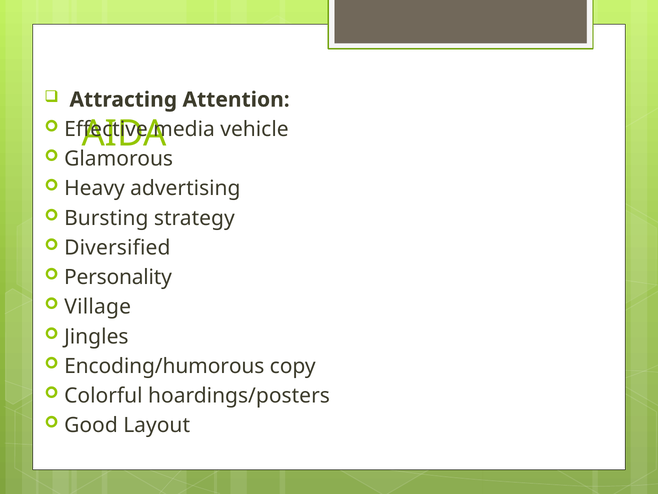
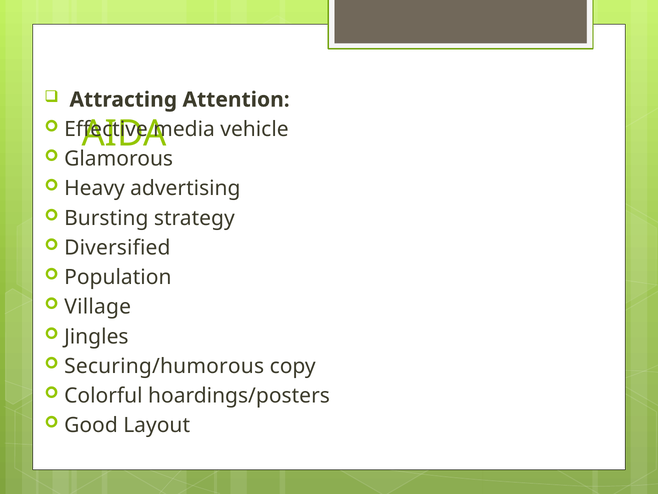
Personality: Personality -> Population
Encoding/humorous: Encoding/humorous -> Securing/humorous
